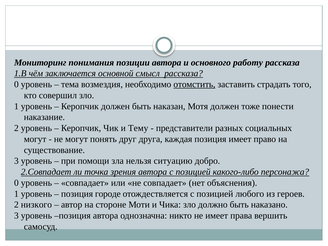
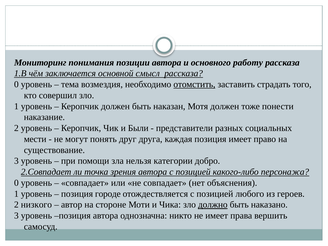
Тему: Тему -> Были
могут at (35, 139): могут -> мести
ситуацию: ситуацию -> категории
должно underline: none -> present
